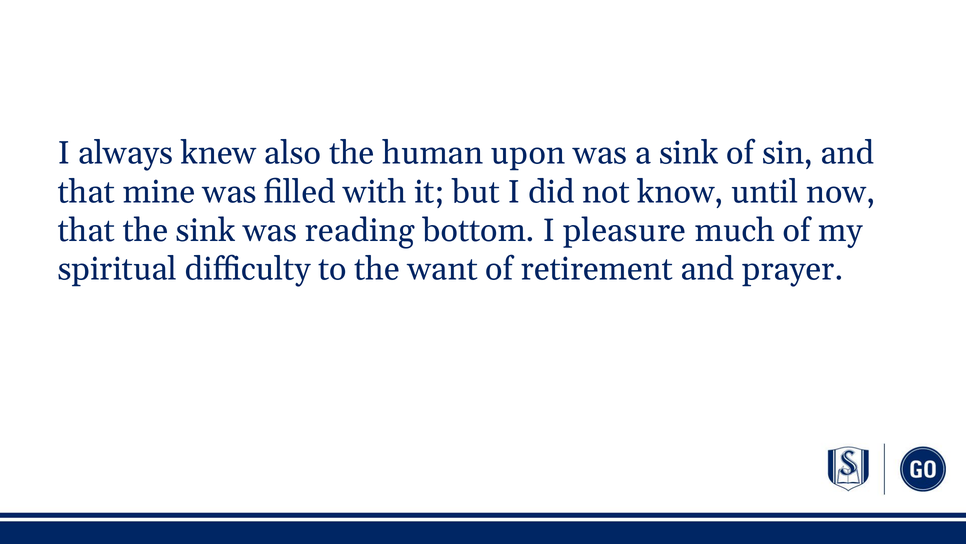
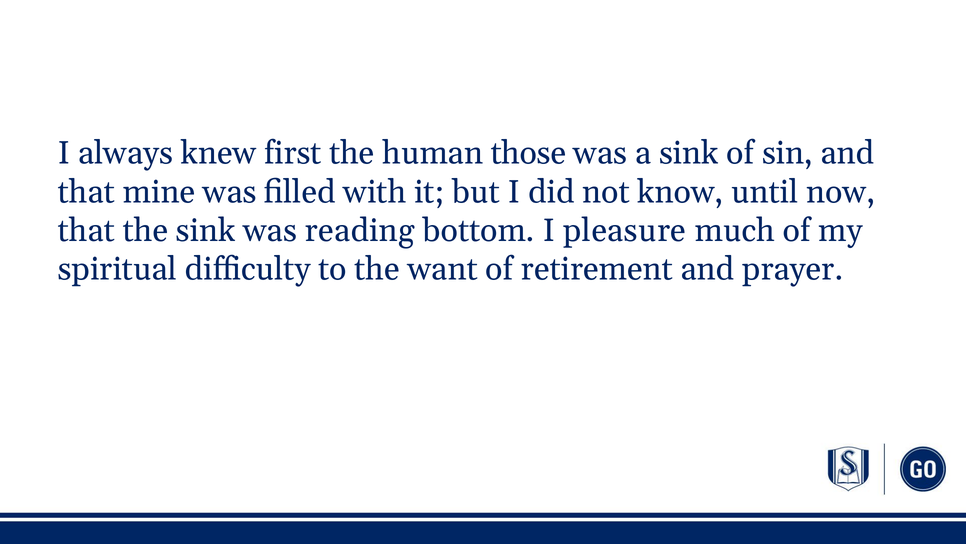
also: also -> first
upon: upon -> those
